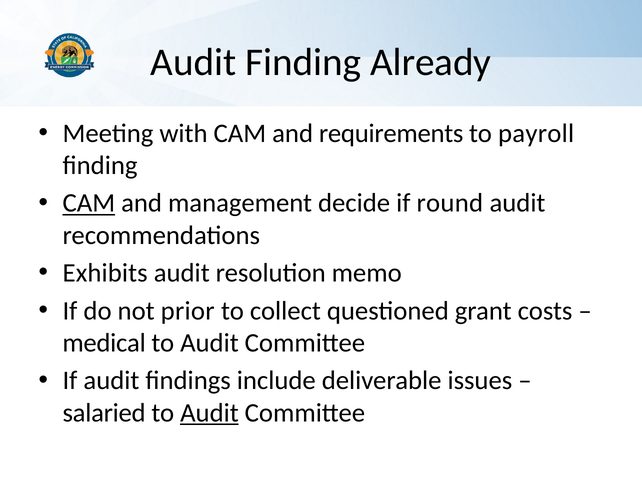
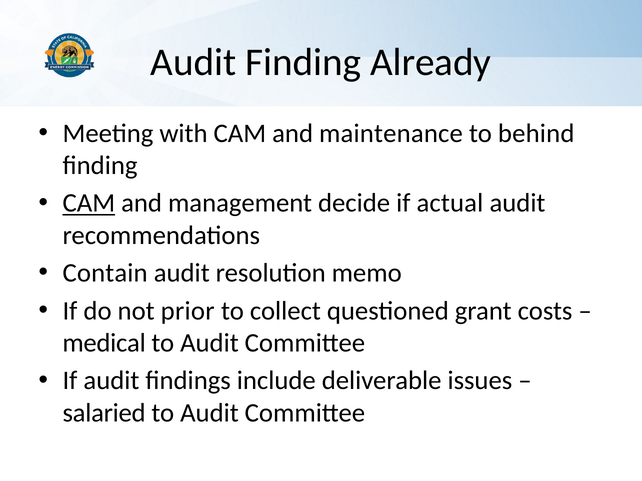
requirements: requirements -> maintenance
payroll: payroll -> behind
round: round -> actual
Exhibits: Exhibits -> Contain
Audit at (209, 413) underline: present -> none
